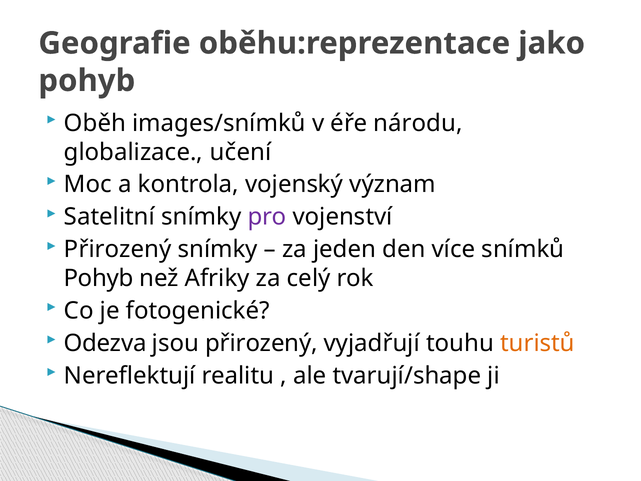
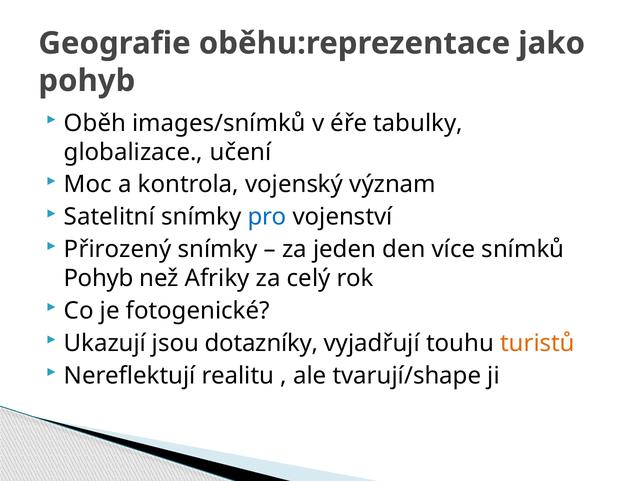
národu: národu -> tabulky
pro colour: purple -> blue
Odezva: Odezva -> Ukazují
jsou přirozený: přirozený -> dotazníky
